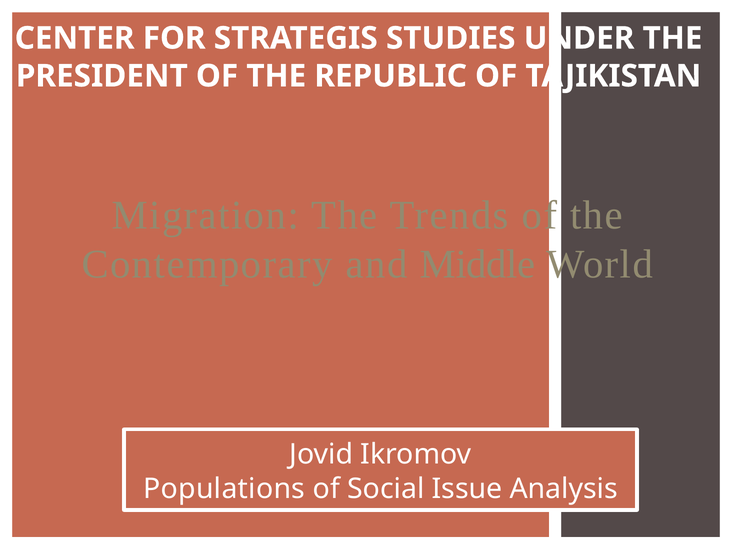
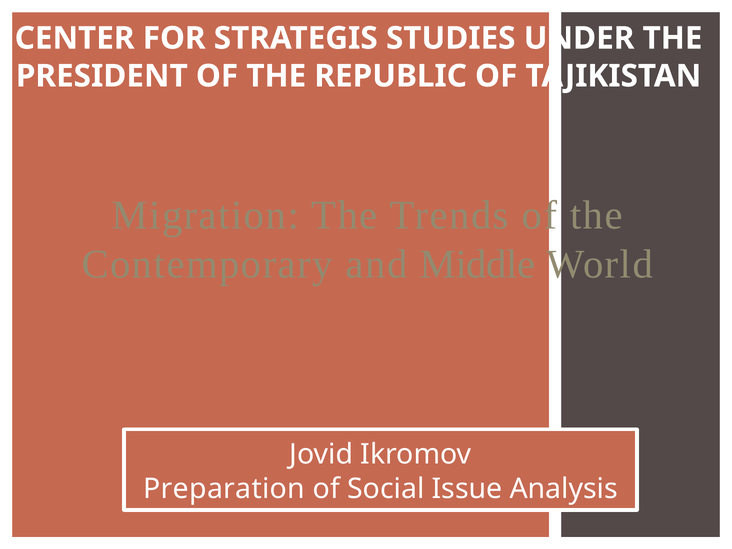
Populations: Populations -> Preparation
